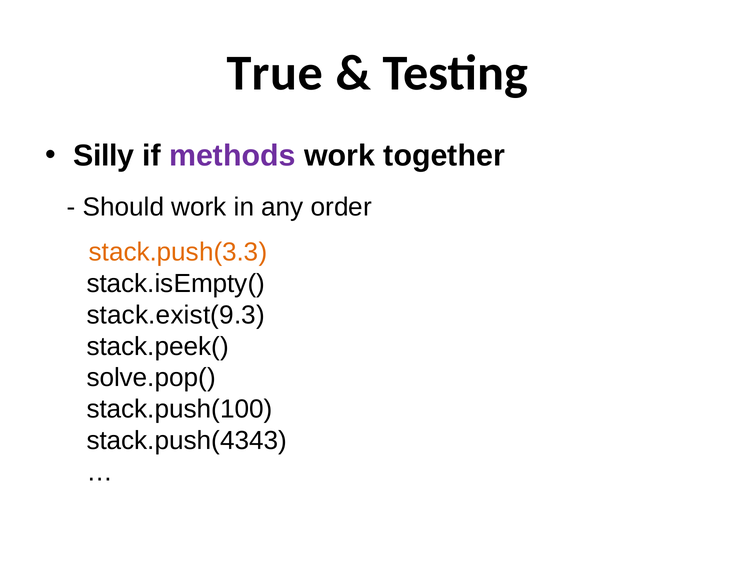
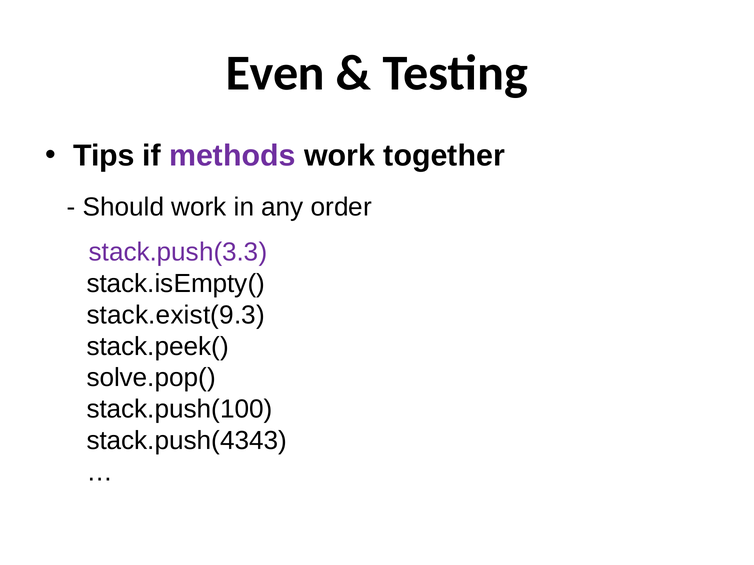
True: True -> Even
Silly: Silly -> Tips
stack.push(3.3 colour: orange -> purple
